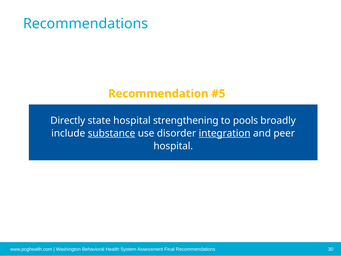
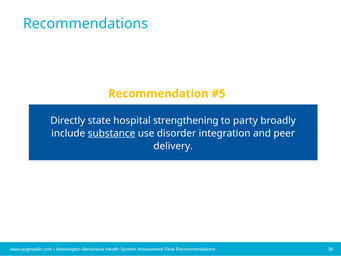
pools: pools -> party
integration underline: present -> none
hospital at (173, 146): hospital -> delivery
